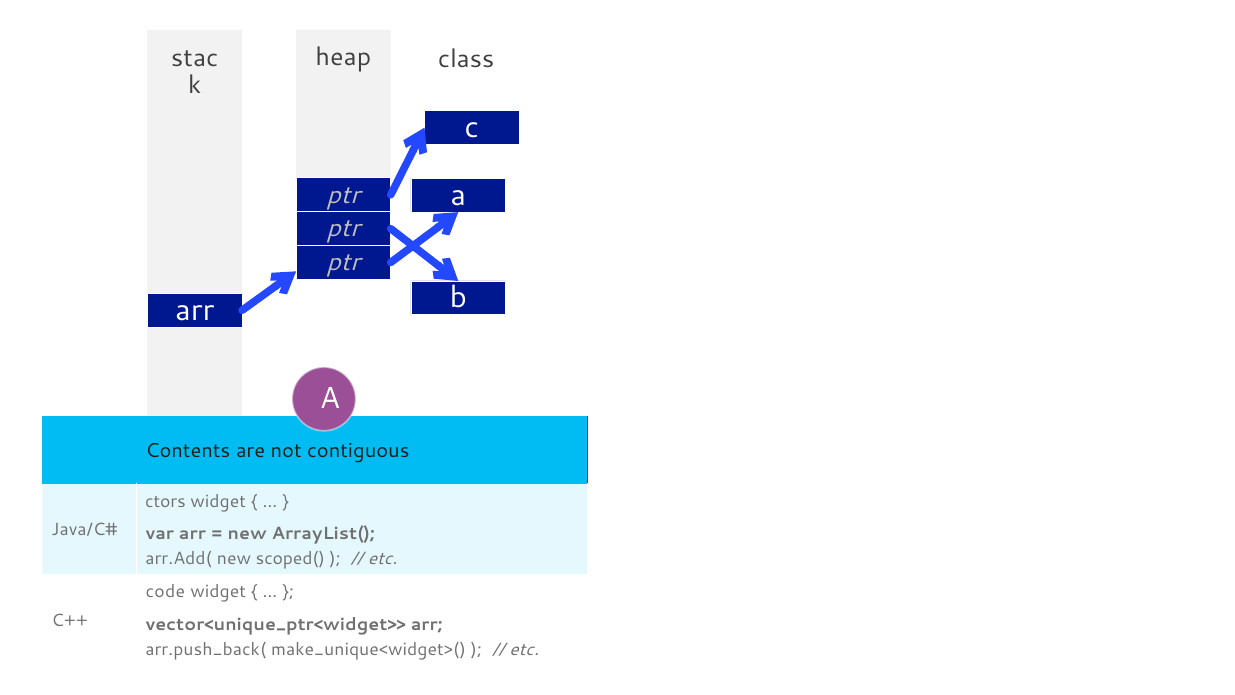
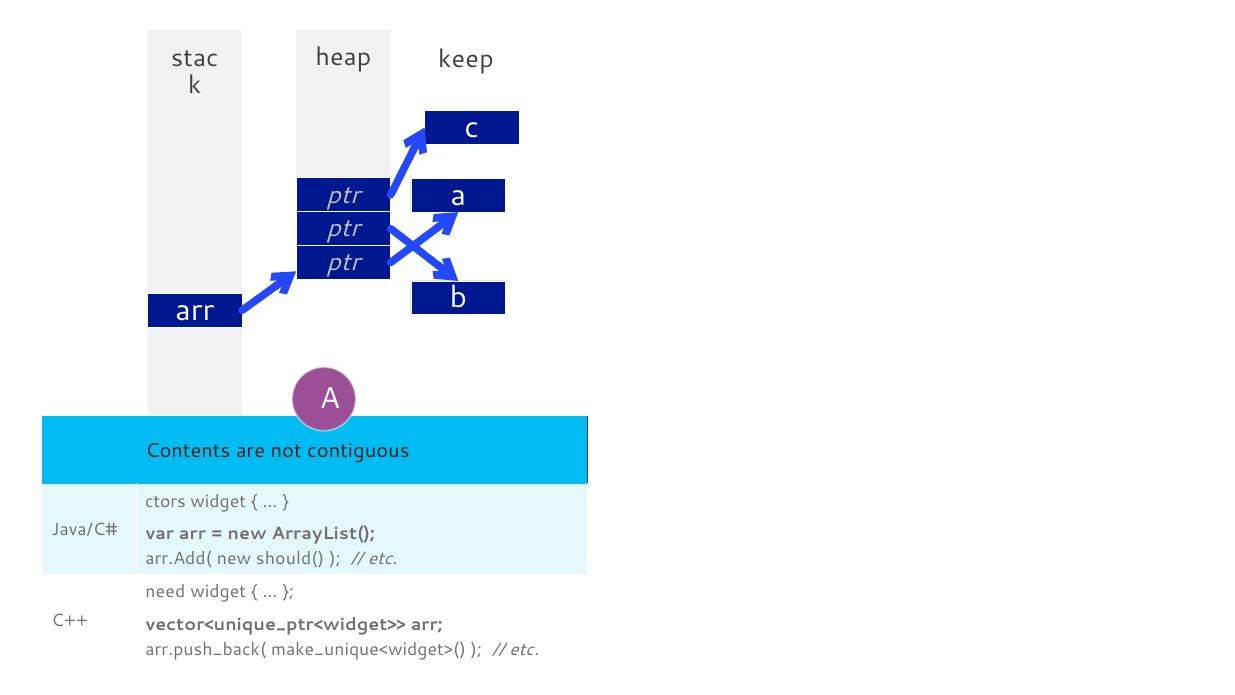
class: class -> keep
scoped(: scoped( -> should(
code: code -> need
